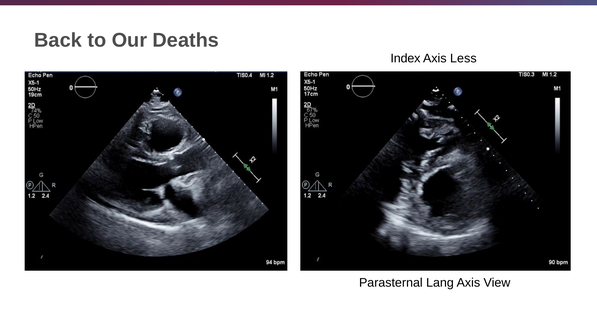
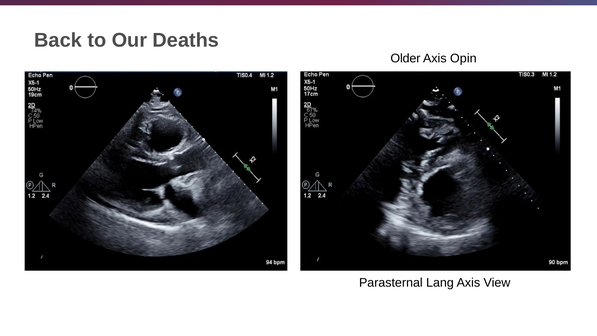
Index: Index -> Older
Less: Less -> Opin
